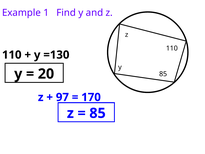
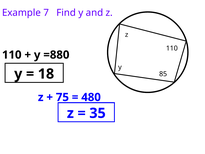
1: 1 -> 7
=130: =130 -> =880
20: 20 -> 18
97: 97 -> 75
170: 170 -> 480
85 at (98, 113): 85 -> 35
